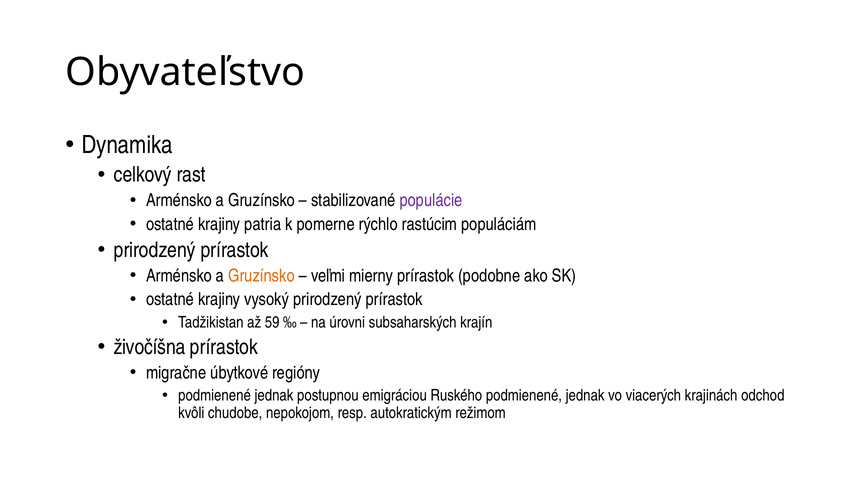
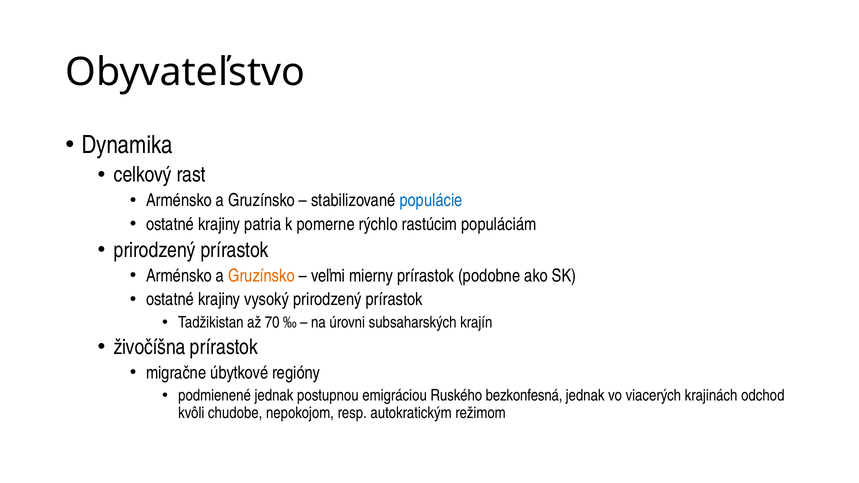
populácie colour: purple -> blue
59: 59 -> 70
Ruského podmienené: podmienené -> bezkonfesná
